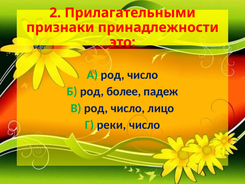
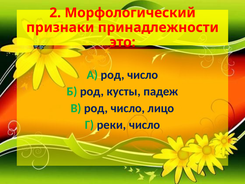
Прилагательными: Прилагательными -> Морфологический
более: более -> кусты
